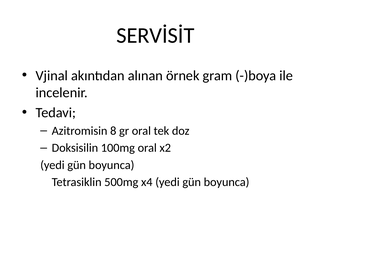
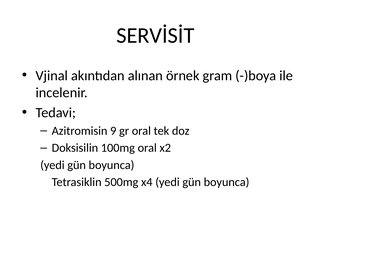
8: 8 -> 9
